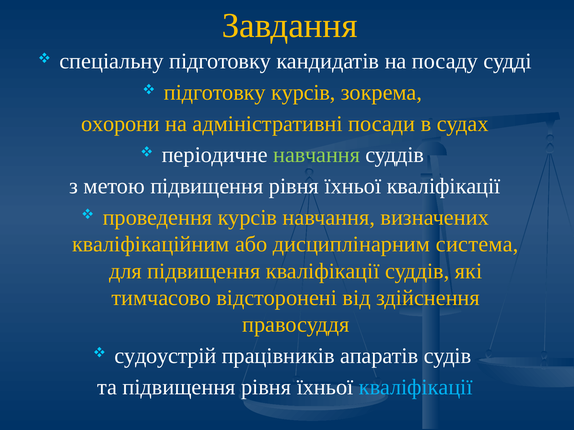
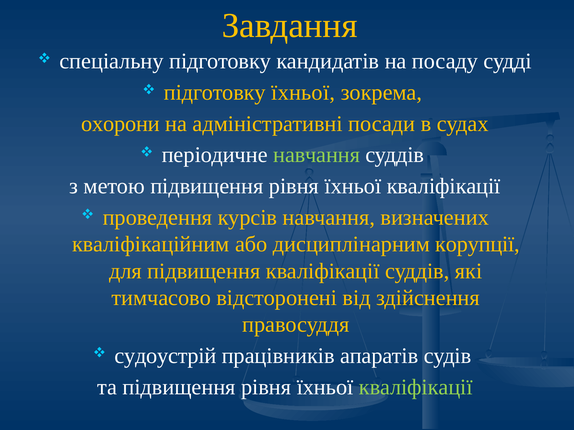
підготовку курсів: курсів -> їхньої
система: система -> корупції
кваліфікації at (416, 387) colour: light blue -> light green
